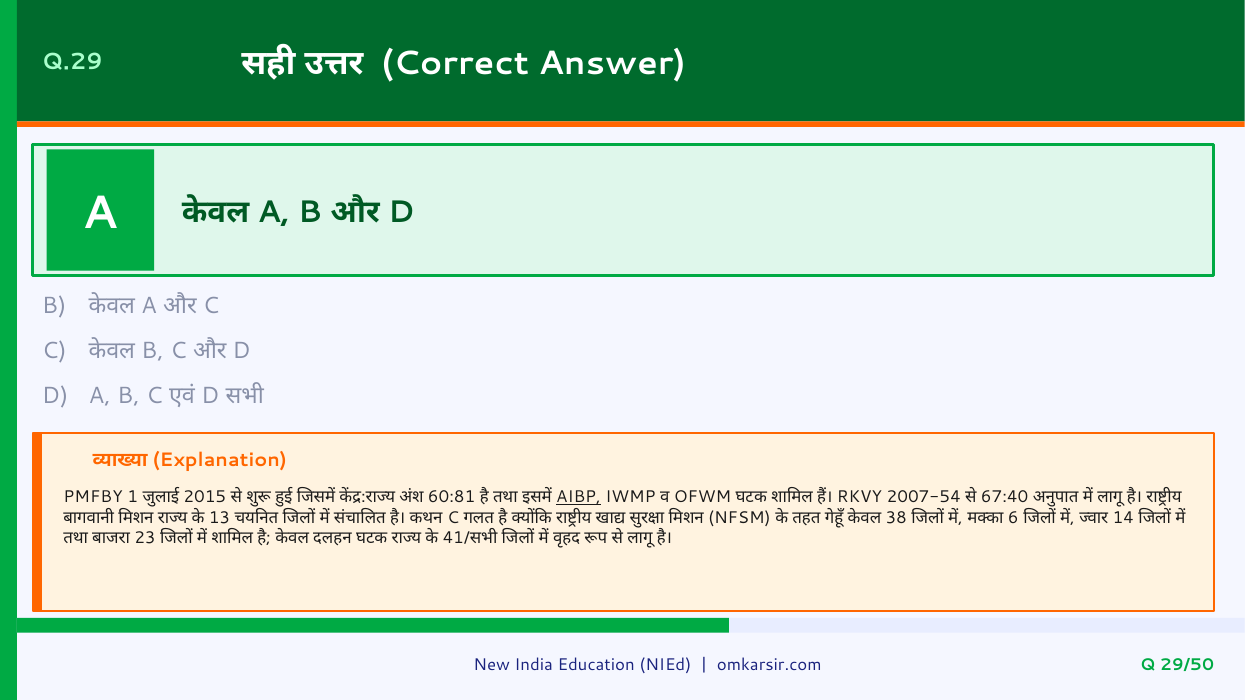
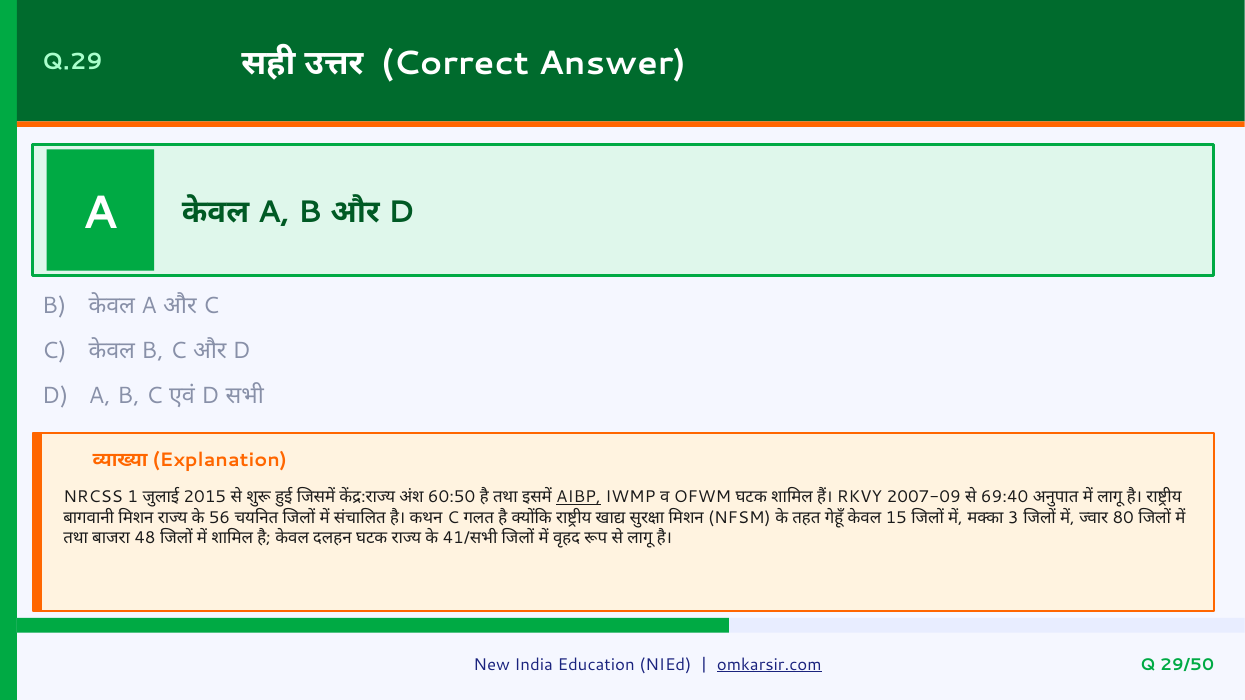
PMFBY: PMFBY -> NRCSS
60:81: 60:81 -> 60:50
2007-54: 2007-54 -> 2007-09
67:40: 67:40 -> 69:40
13: 13 -> 56
38: 38 -> 15
6: 6 -> 3
14: 14 -> 80
23: 23 -> 48
omkarsir.com underline: none -> present
